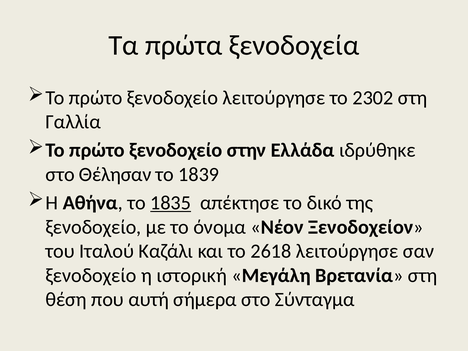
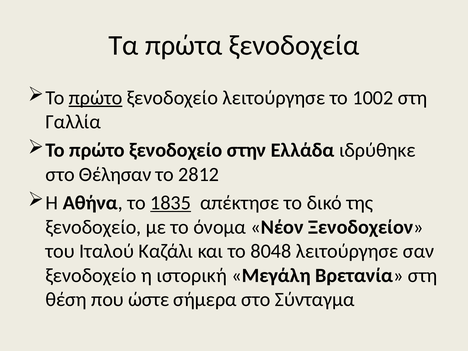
πρώτο at (96, 98) underline: none -> present
2302: 2302 -> 1002
1839: 1839 -> 2812
2618: 2618 -> 8048
αυτή: αυτή -> ώστε
